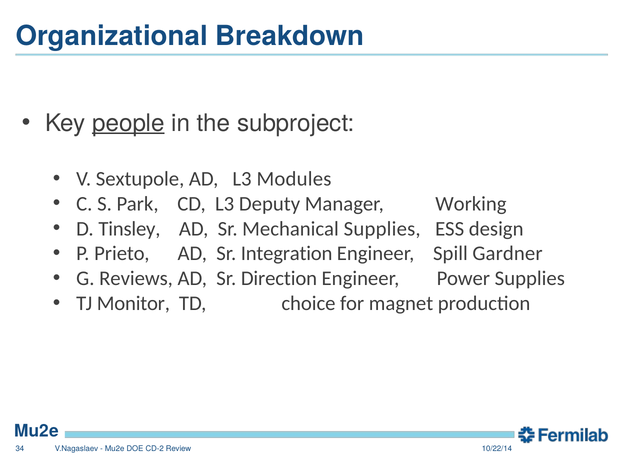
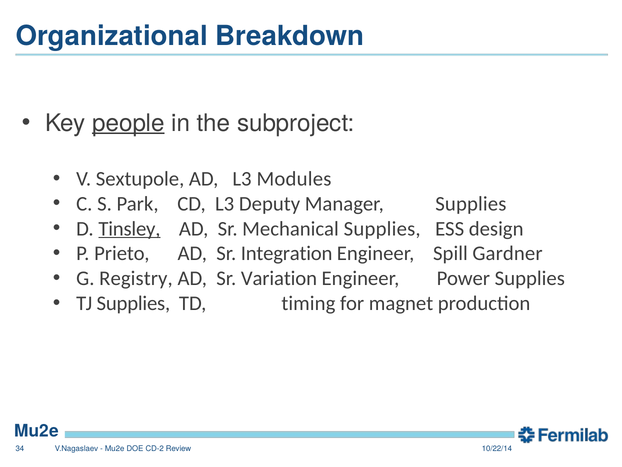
Manager Working: Working -> Supplies
Tinsley underline: none -> present
Reviews: Reviews -> Registry
Direction: Direction -> Variation
TJ Monitor: Monitor -> Supplies
choice: choice -> timing
